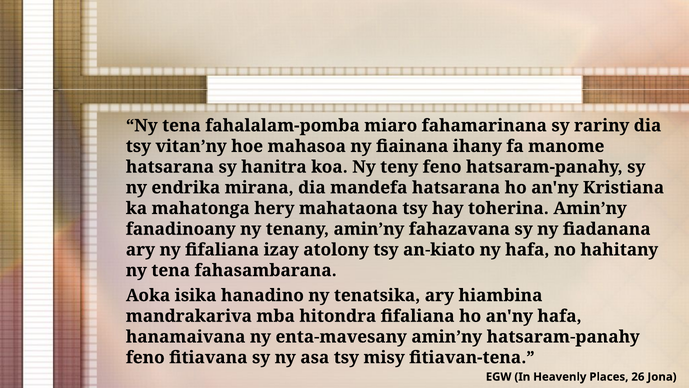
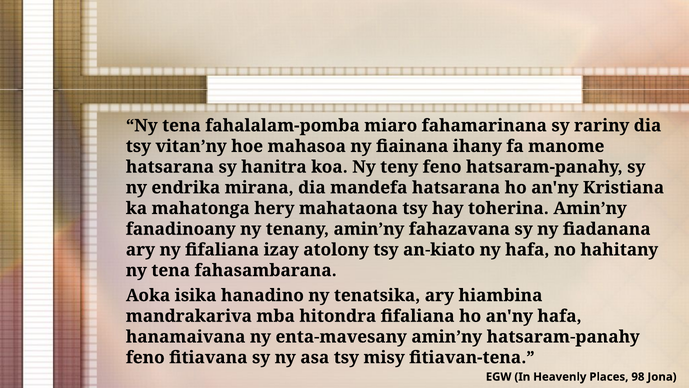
26: 26 -> 98
